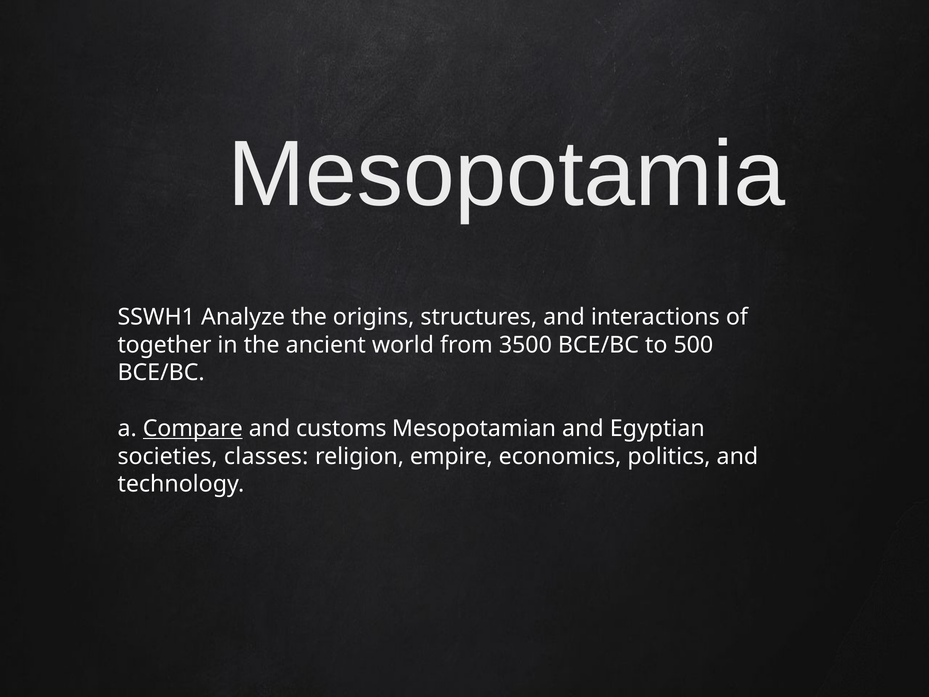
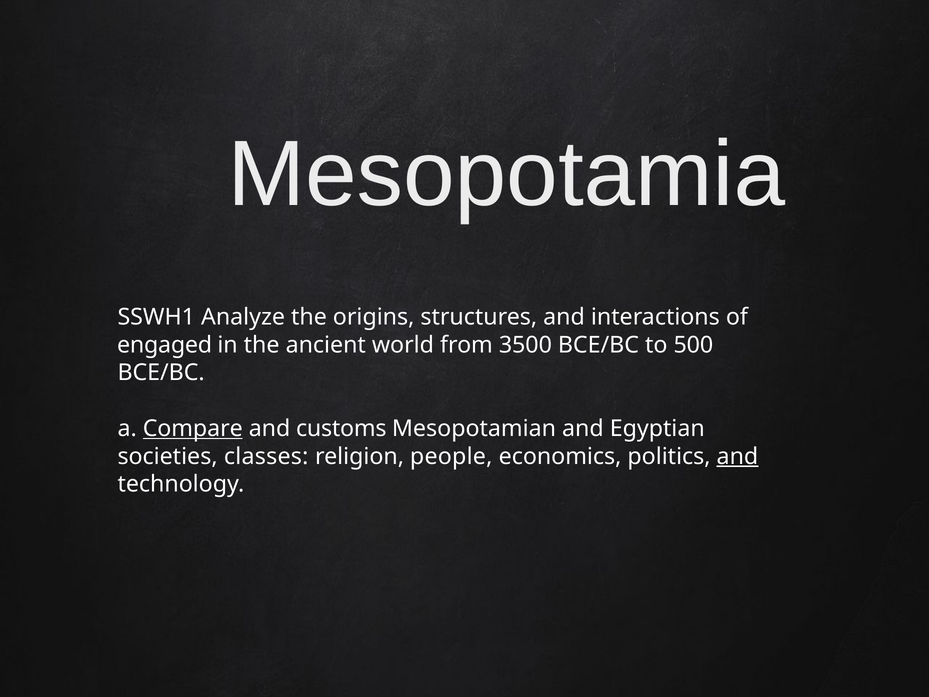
together: together -> engaged
empire: empire -> people
and at (737, 456) underline: none -> present
